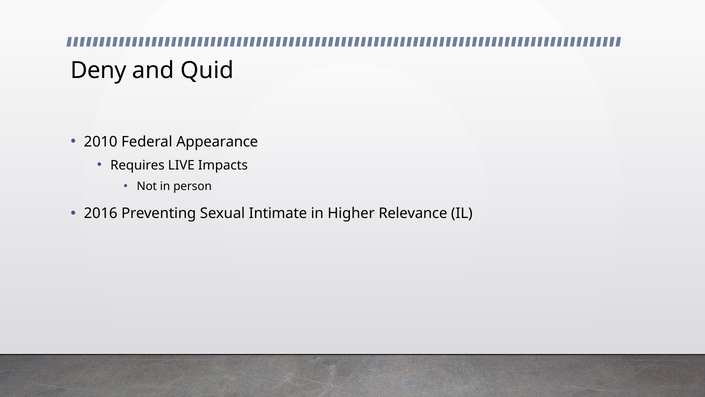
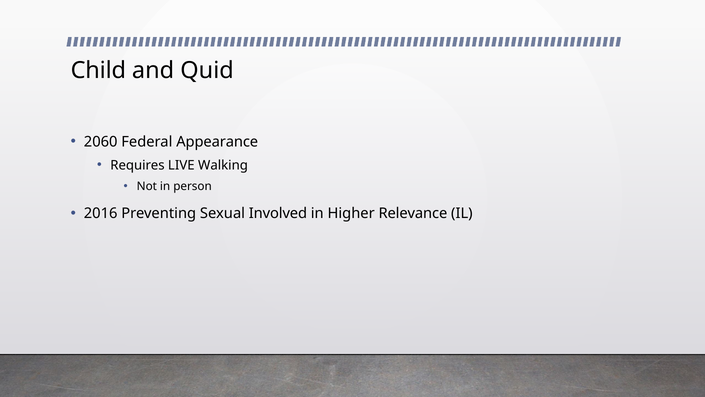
Deny: Deny -> Child
2010: 2010 -> 2060
Impacts: Impacts -> Walking
Intimate: Intimate -> Involved
